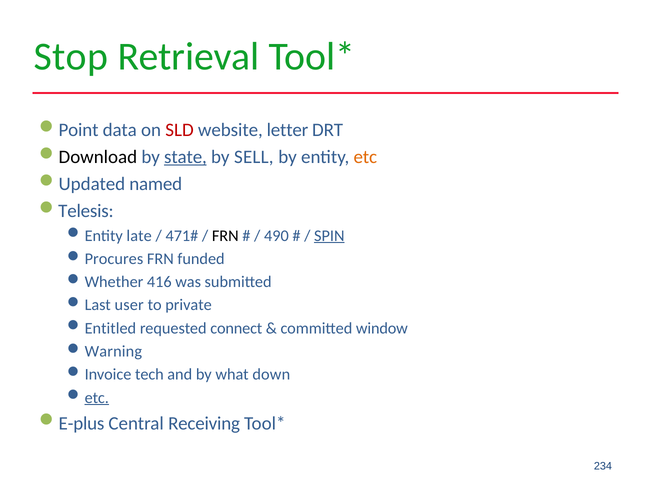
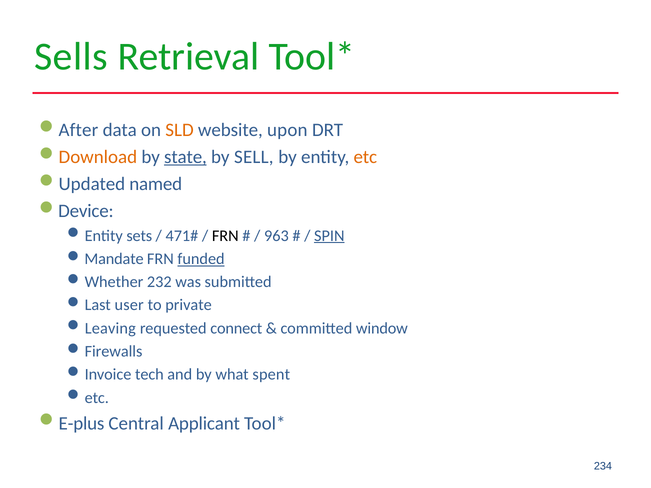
Stop: Stop -> Sells
Point: Point -> After
SLD colour: red -> orange
letter: letter -> upon
Download colour: black -> orange
Telesis: Telesis -> Device
late: late -> sets
490: 490 -> 963
Procures: Procures -> Mandate
funded underline: none -> present
416: 416 -> 232
Entitled: Entitled -> Leaving
Warning: Warning -> Firewalls
down: down -> spent
etc at (97, 398) underline: present -> none
Receiving: Receiving -> Applicant
